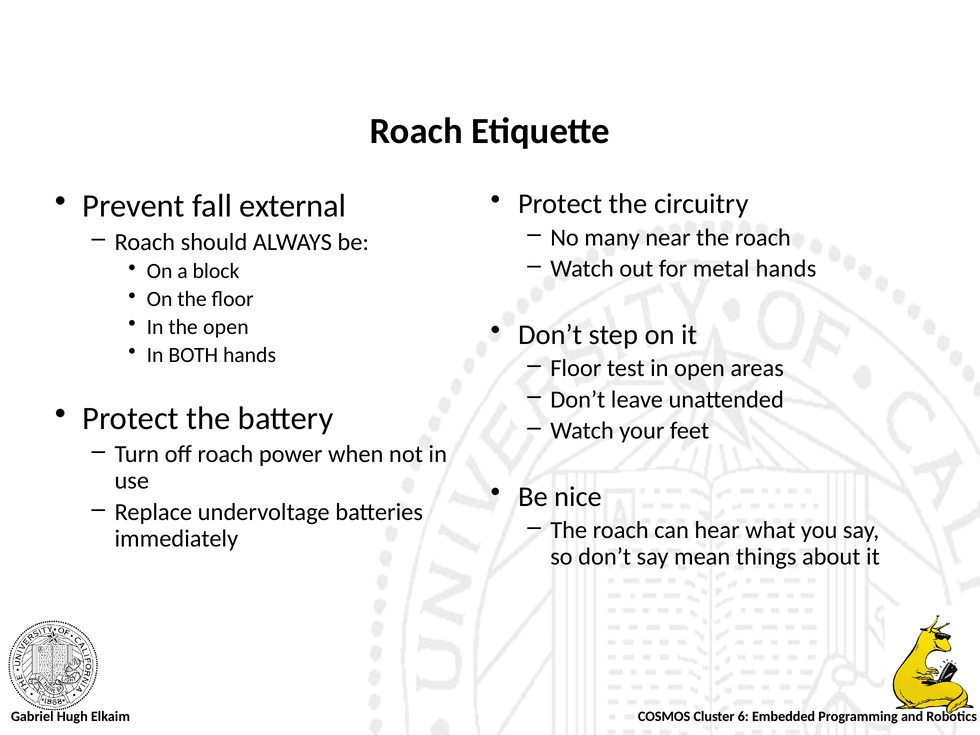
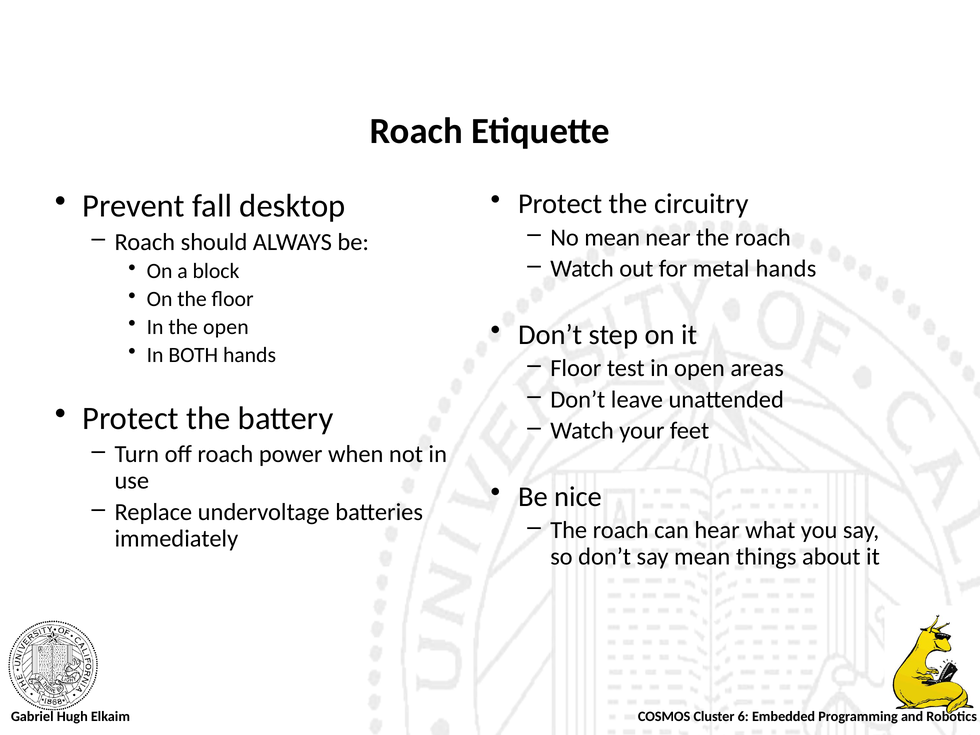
external: external -> desktop
No many: many -> mean
